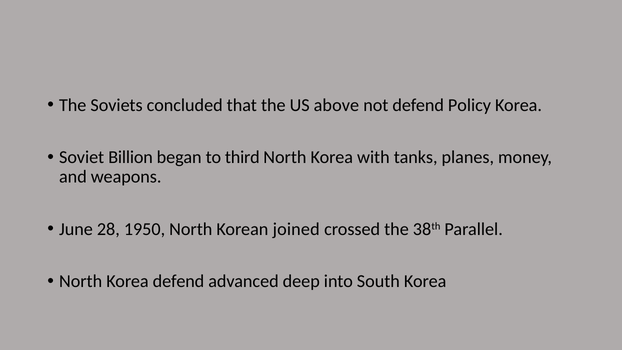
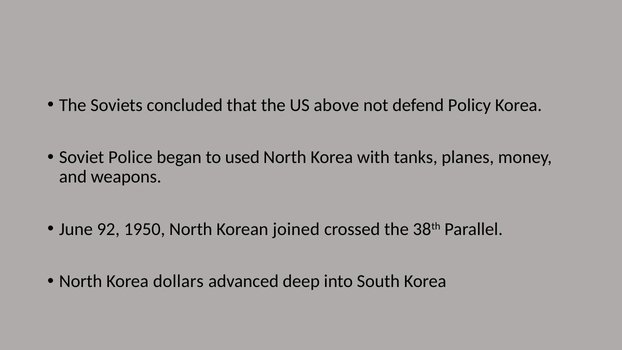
Billion: Billion -> Police
third: third -> used
28: 28 -> 92
Korea defend: defend -> dollars
